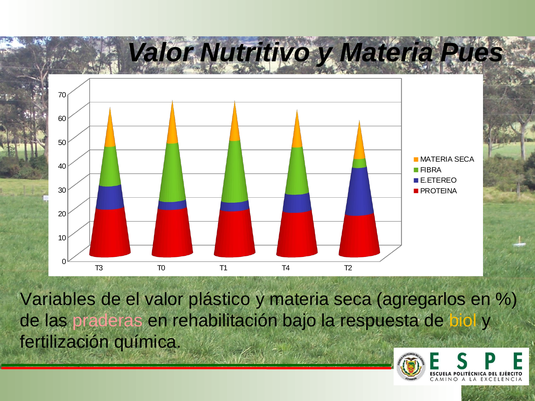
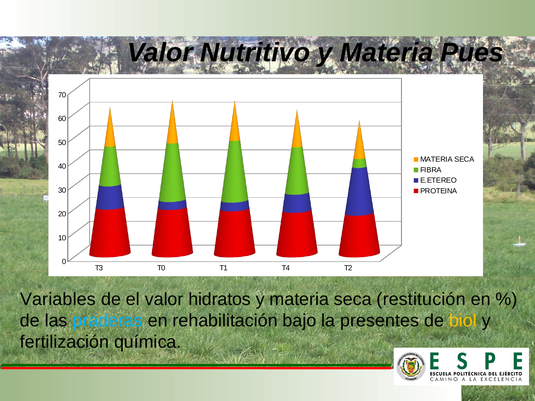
plástico: plástico -> hidratos
agregarlos: agregarlos -> restitución
praderas colour: pink -> light blue
respuesta: respuesta -> presentes
